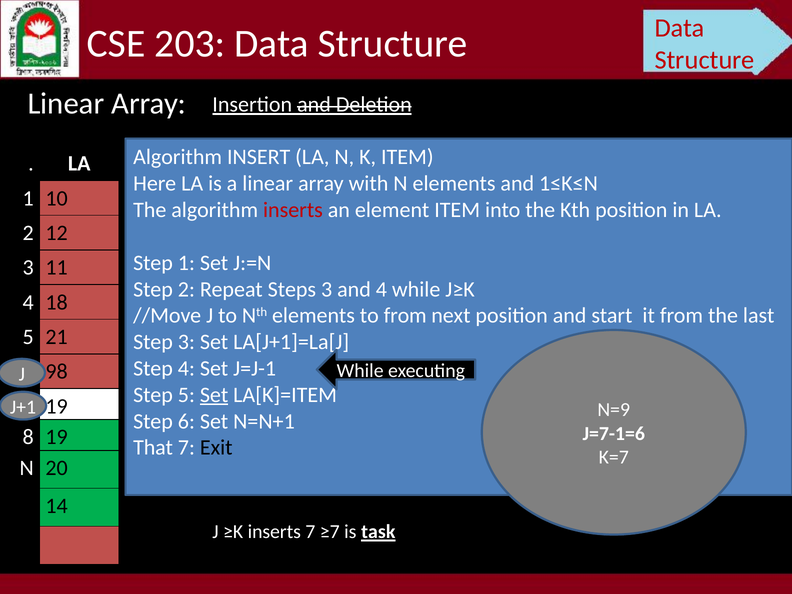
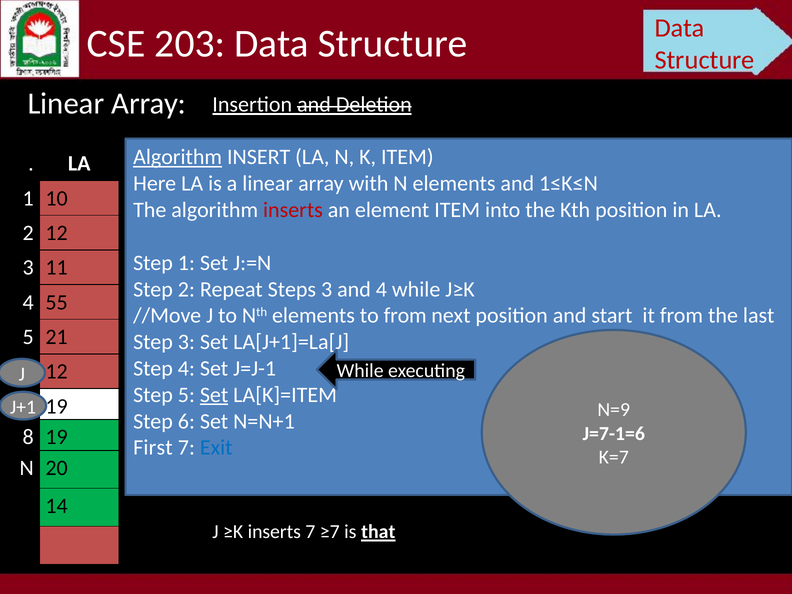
Algorithm at (178, 157) underline: none -> present
18: 18 -> 55
98 at (57, 372): 98 -> 12
That: That -> First
Exit colour: black -> blue
task: task -> that
